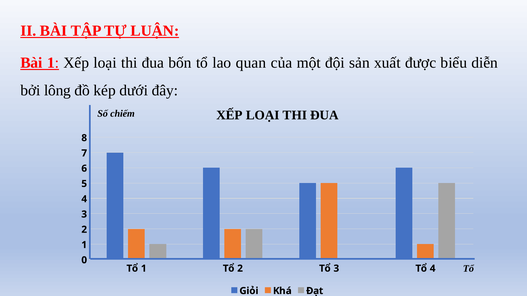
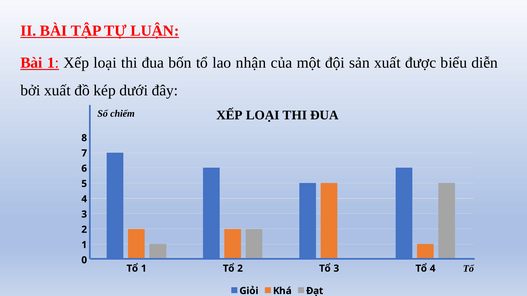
quan: quan -> nhận
bởi lông: lông -> xuất
